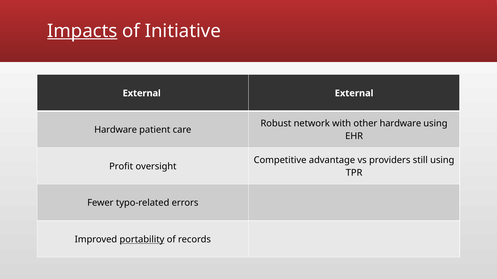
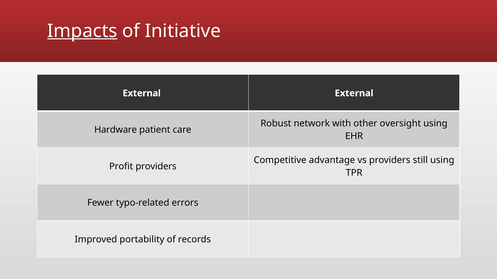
other hardware: hardware -> oversight
Profit oversight: oversight -> providers
portability underline: present -> none
